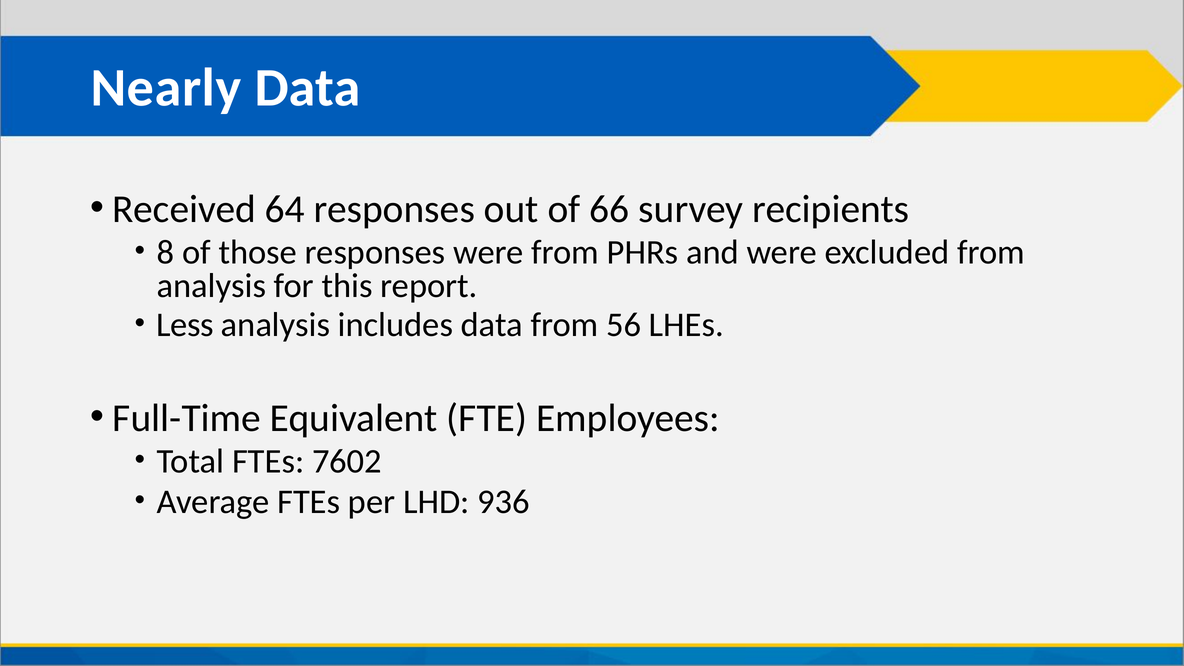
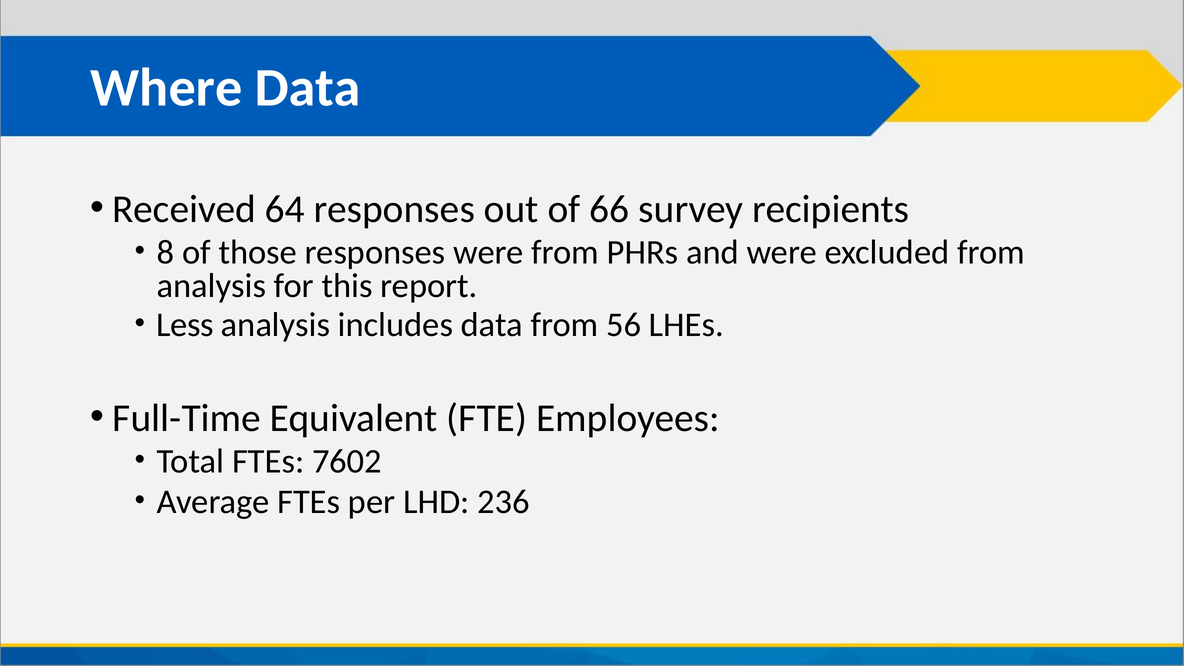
Nearly: Nearly -> Where
936: 936 -> 236
